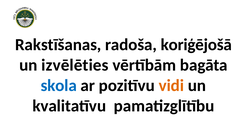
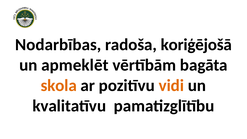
Rakstīšanas: Rakstīšanas -> Nodarbības
izvēlēties: izvēlēties -> apmeklēt
skola colour: blue -> orange
